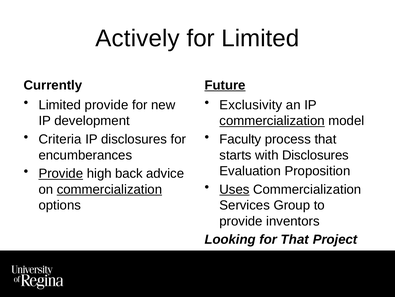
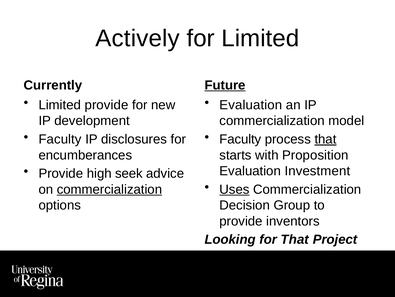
Exclusivity at (251, 105): Exclusivity -> Evaluation
commercialization at (272, 121) underline: present -> none
Criteria at (60, 139): Criteria -> Faculty
that at (325, 139) underline: none -> present
with Disclosures: Disclosures -> Proposition
Proposition: Proposition -> Investment
Provide at (61, 173) underline: present -> none
back: back -> seek
Services: Services -> Decision
